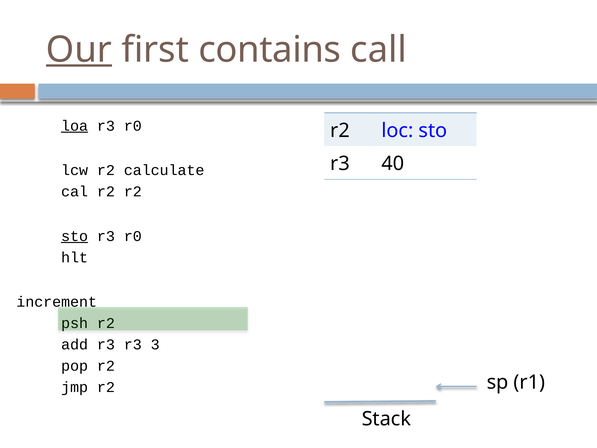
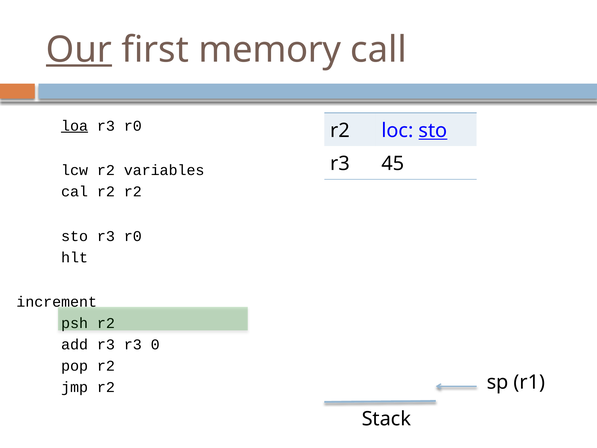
contains: contains -> memory
sto at (433, 130) underline: none -> present
40: 40 -> 45
calculate: calculate -> variables
sto at (75, 236) underline: present -> none
3: 3 -> 0
